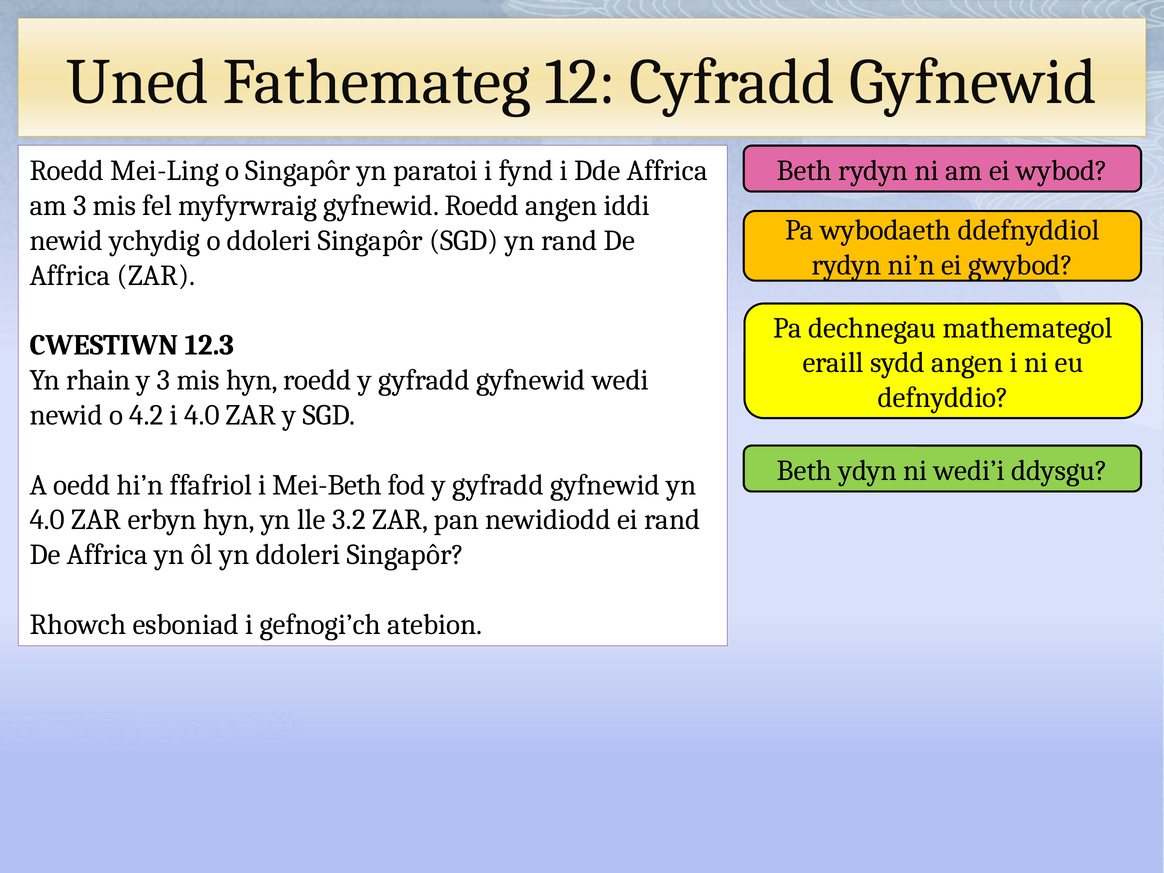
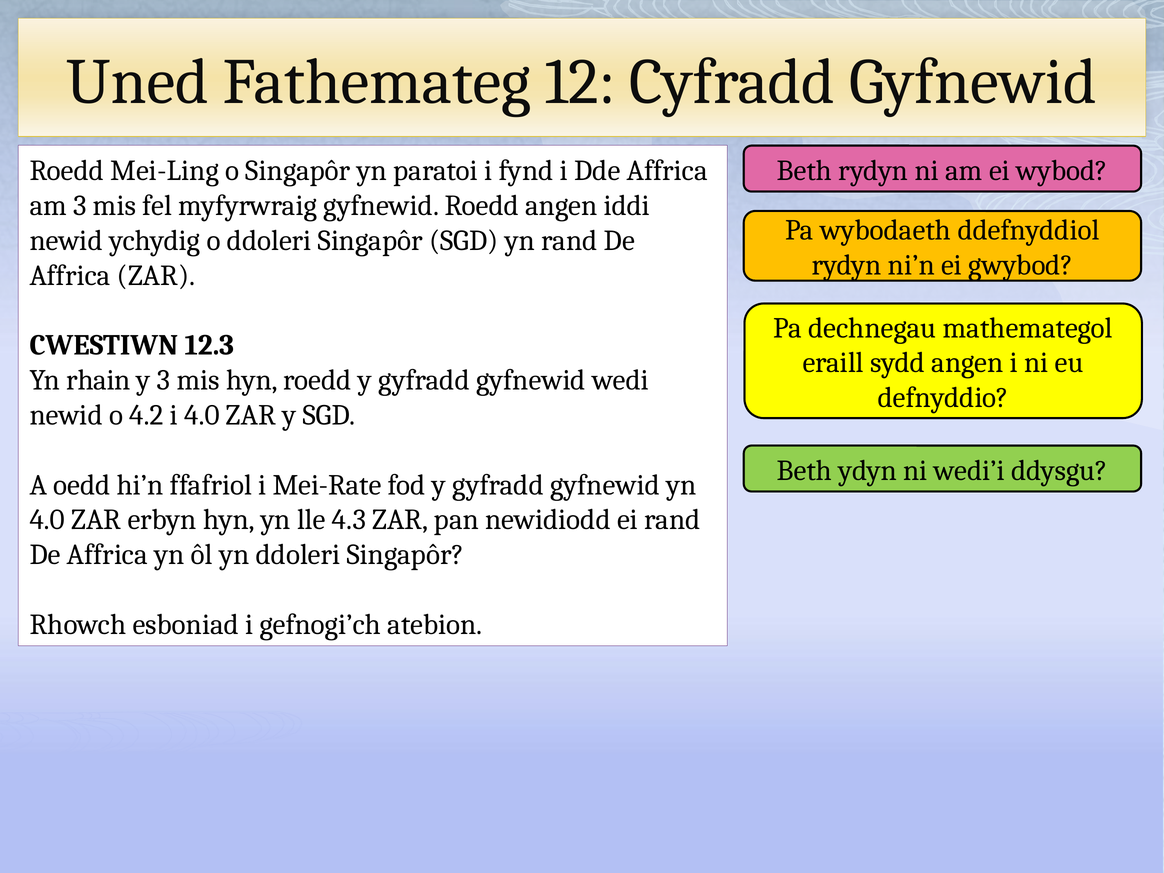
Mei-Beth: Mei-Beth -> Mei-Rate
3.2: 3.2 -> 4.3
